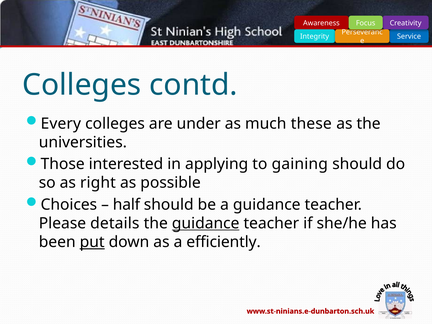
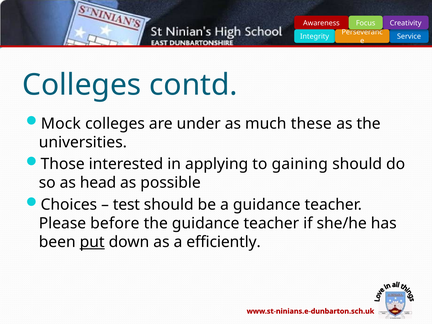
Every: Every -> Mock
right: right -> head
half: half -> test
details: details -> before
guidance at (206, 223) underline: present -> none
